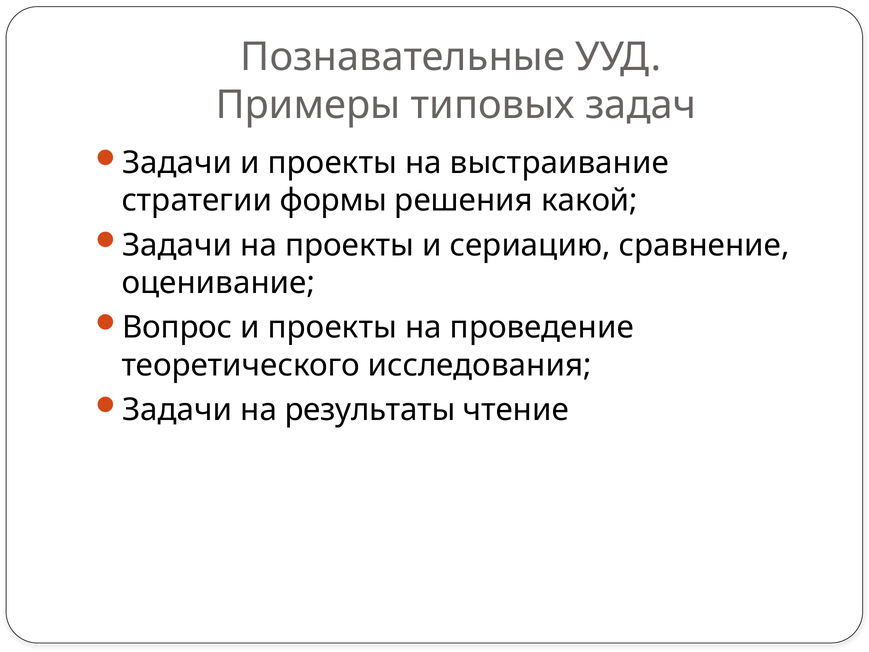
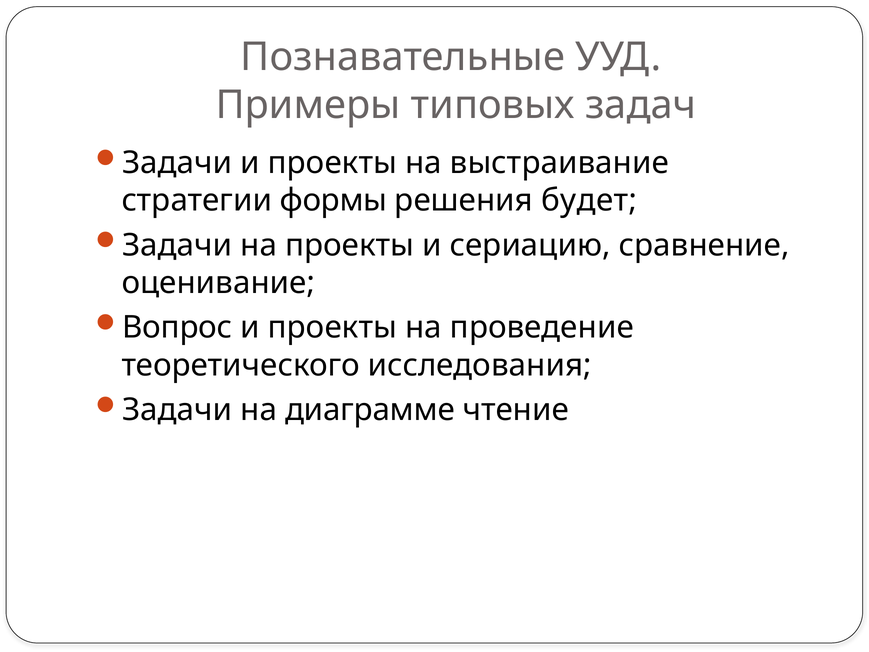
какой: какой -> будет
результаты: результаты -> диаграмме
